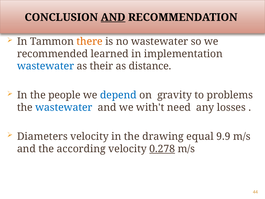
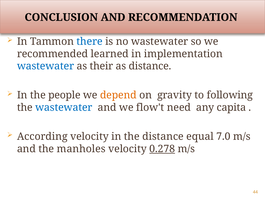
AND at (113, 17) underline: present -> none
there colour: orange -> blue
depend colour: blue -> orange
problems: problems -> following
with't: with't -> flow't
losses: losses -> capita
Diameters: Diameters -> According
the drawing: drawing -> distance
9.9: 9.9 -> 7.0
according: according -> manholes
